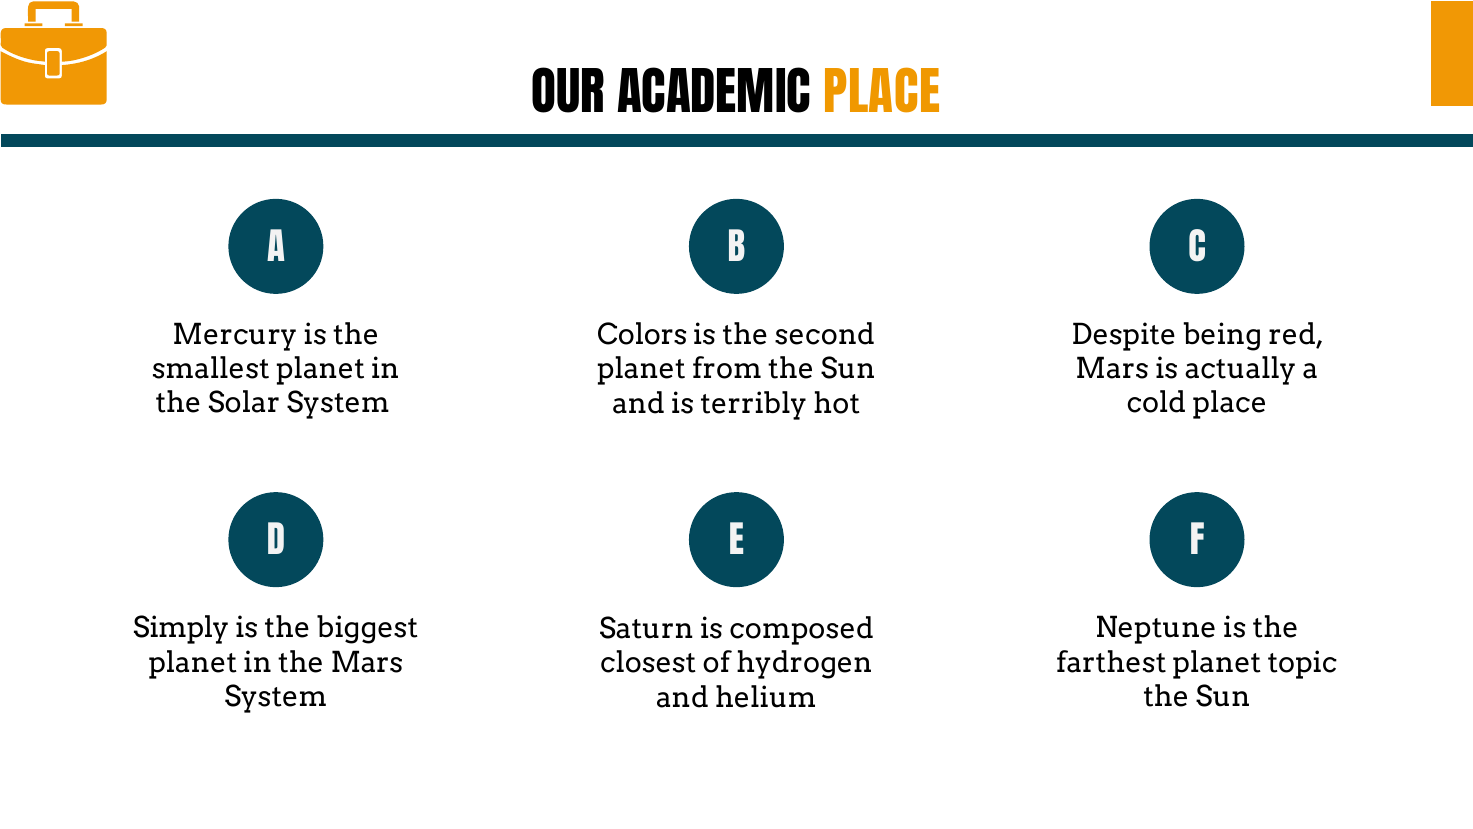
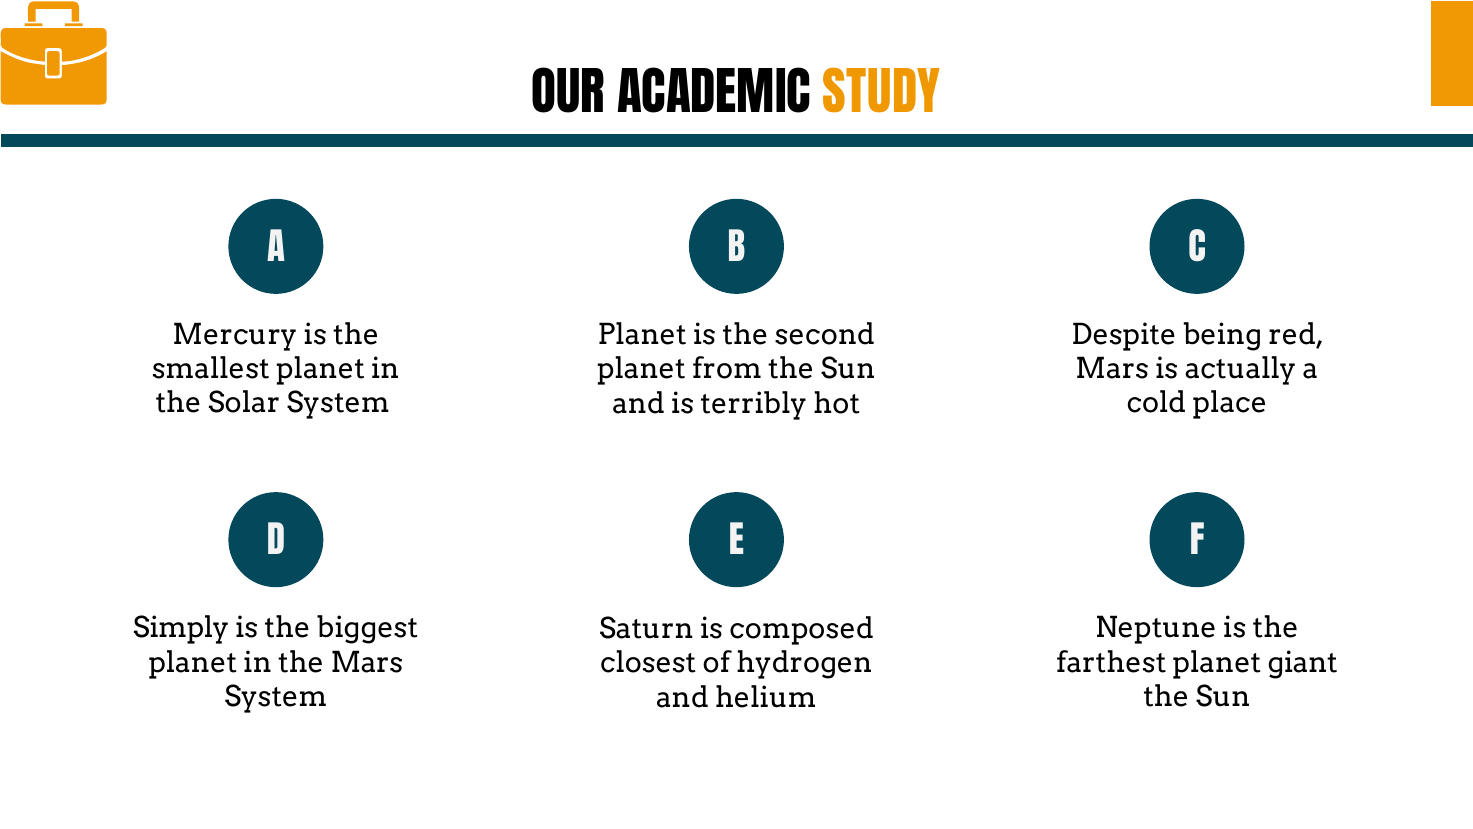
ACADEMIC PLACE: PLACE -> STUDY
Colors at (642, 335): Colors -> Planet
topic: topic -> giant
